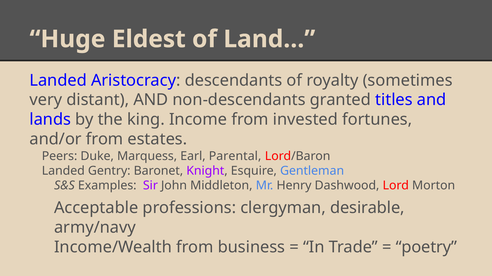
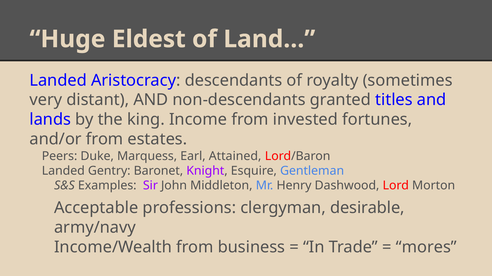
Parental: Parental -> Attained
poetry: poetry -> mores
